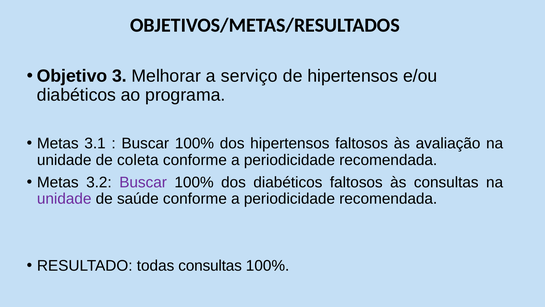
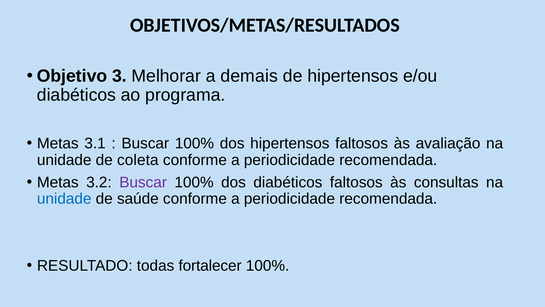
serviço: serviço -> demais
unidade at (64, 199) colour: purple -> blue
todas consultas: consultas -> fortalecer
